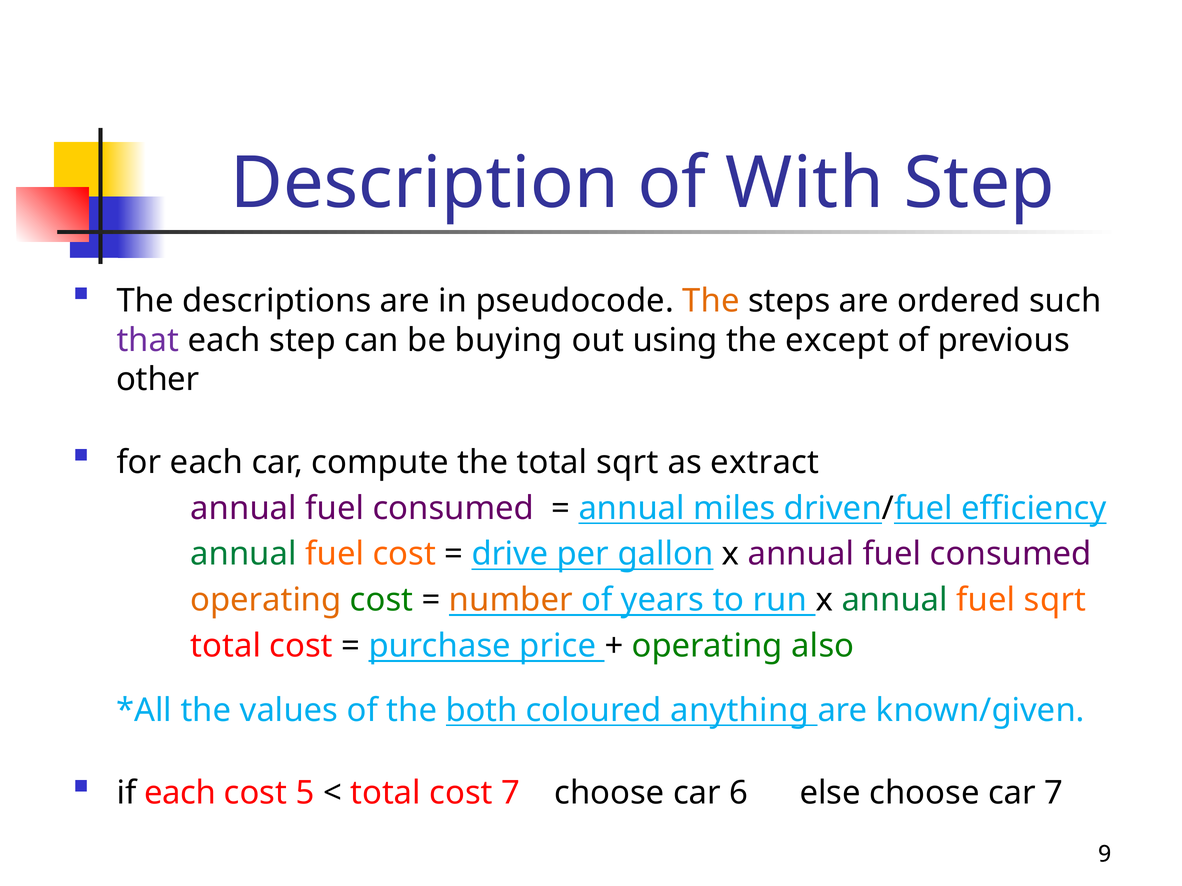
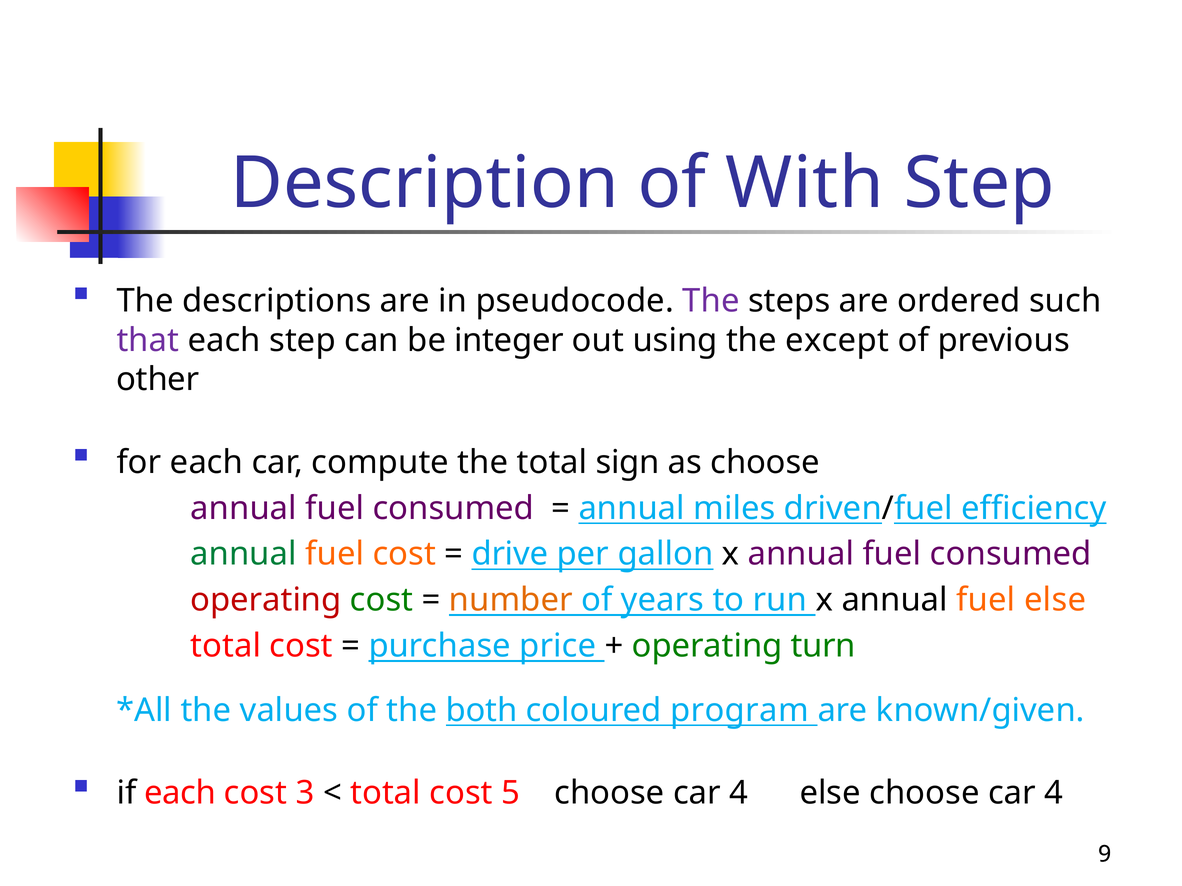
The at (711, 301) colour: orange -> purple
buying: buying -> integer
total sqrt: sqrt -> sign
as extract: extract -> choose
operating at (266, 600) colour: orange -> red
annual at (895, 600) colour: green -> black
fuel sqrt: sqrt -> else
also: also -> turn
anything: anything -> program
5: 5 -> 3
cost 7: 7 -> 5
6 at (739, 793): 6 -> 4
else choose car 7: 7 -> 4
